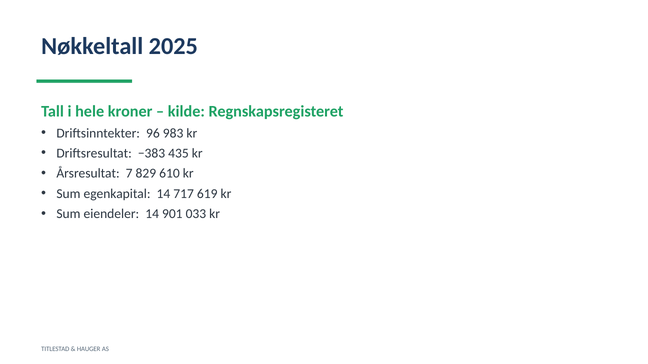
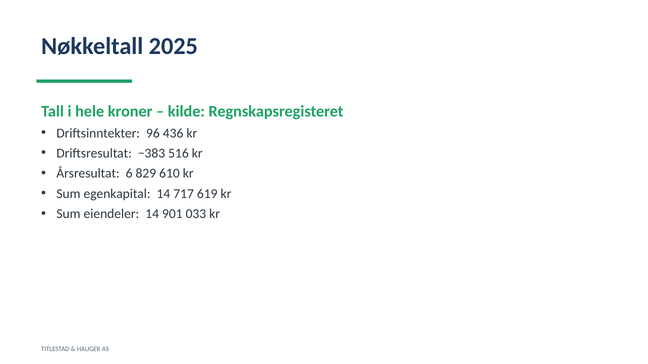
983: 983 -> 436
435: 435 -> 516
7: 7 -> 6
